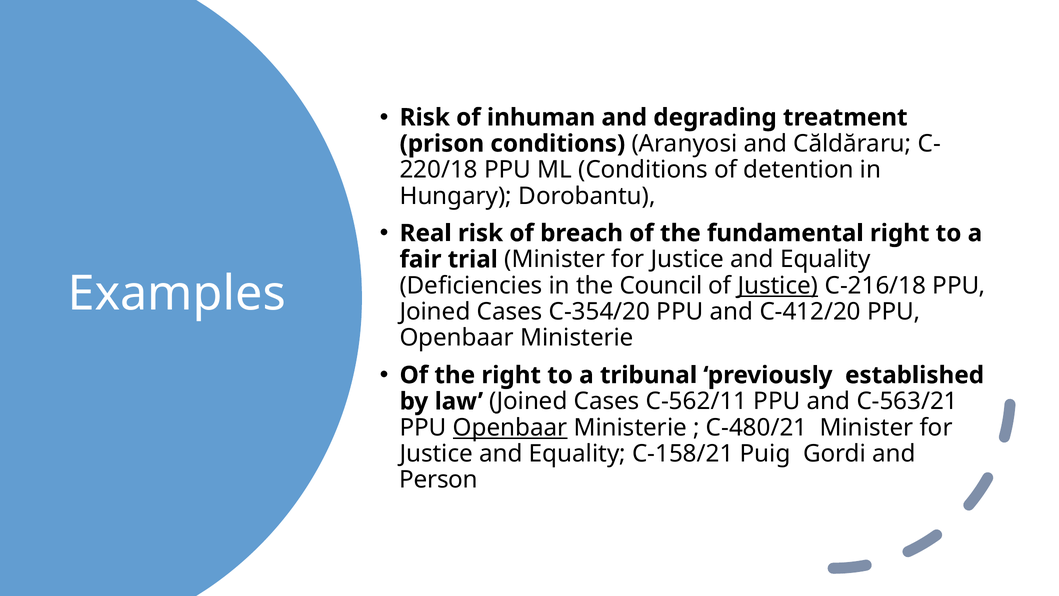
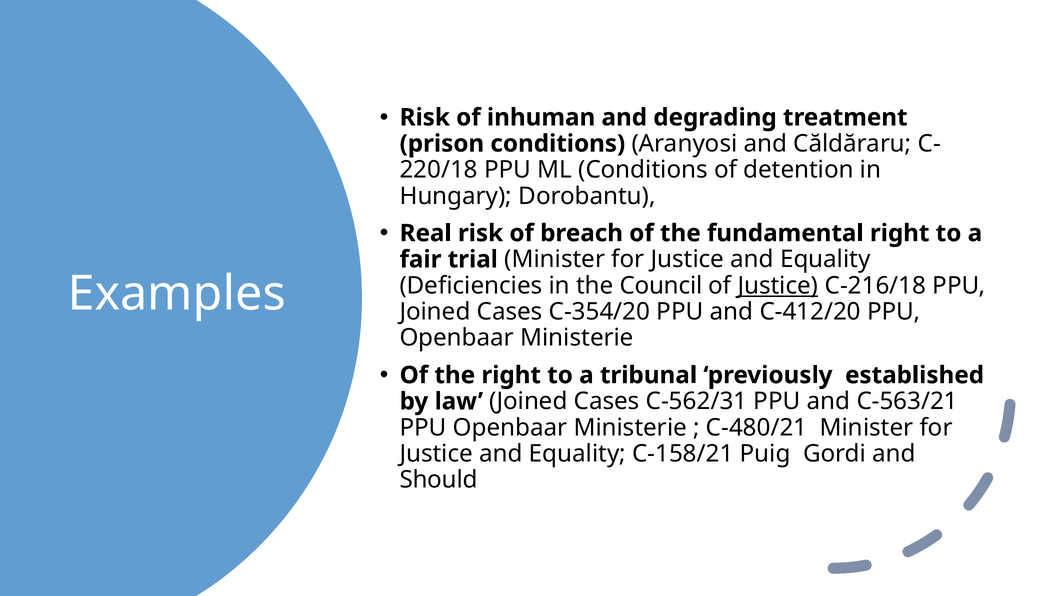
C-562/11: C-562/11 -> C-562/31
Openbaar at (510, 427) underline: present -> none
Person: Person -> Should
